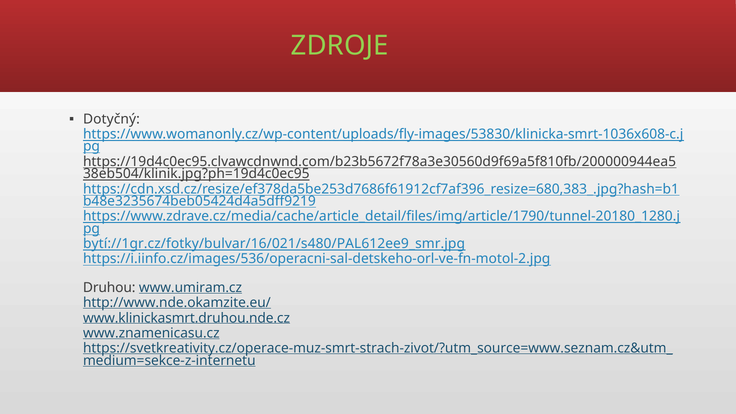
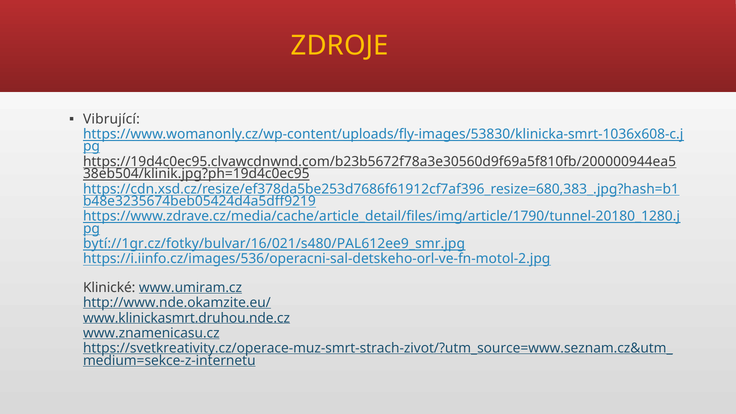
ZDROJE colour: light green -> yellow
Dotyčný: Dotyčný -> Vibrující
Druhou: Druhou -> Klinické
